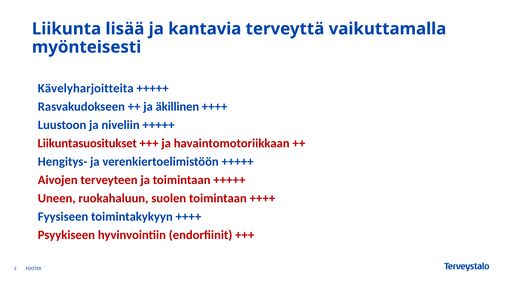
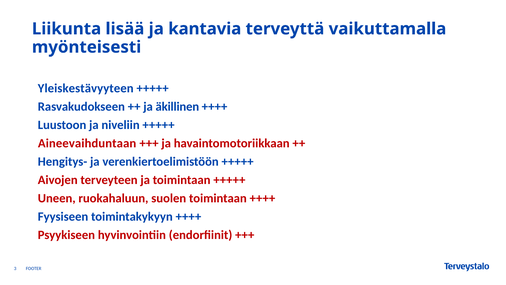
Kävelyharjoitteita: Kävelyharjoitteita -> Yleiskestävyyteen
Liikuntasuositukset: Liikuntasuositukset -> Aineevaihduntaan
